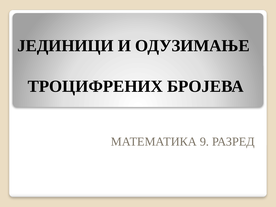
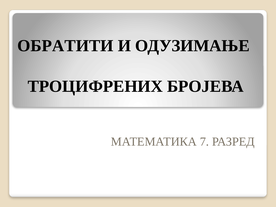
ЈЕДИНИЦИ: ЈЕДИНИЦИ -> ОБРАТИТИ
9: 9 -> 7
